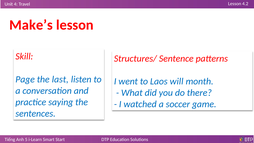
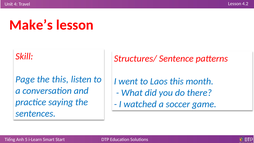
the last: last -> this
Laos will: will -> this
